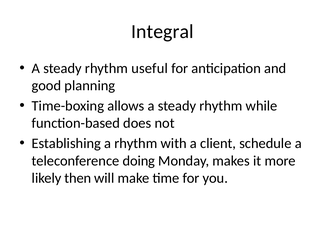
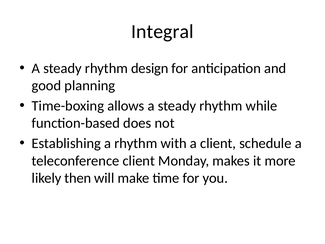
useful: useful -> design
teleconference doing: doing -> client
